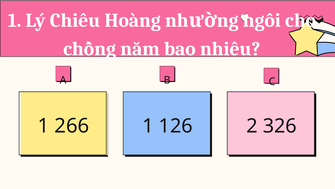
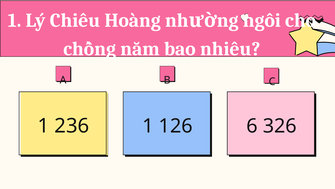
266: 266 -> 236
2: 2 -> 6
